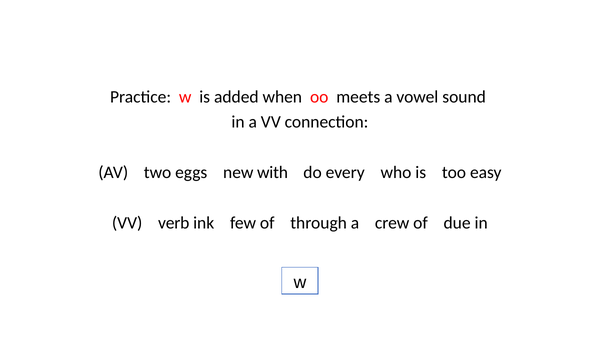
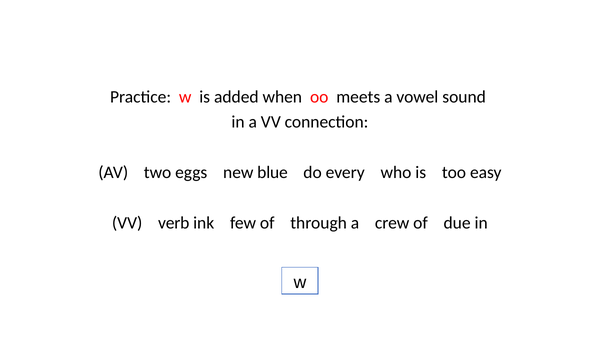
with: with -> blue
